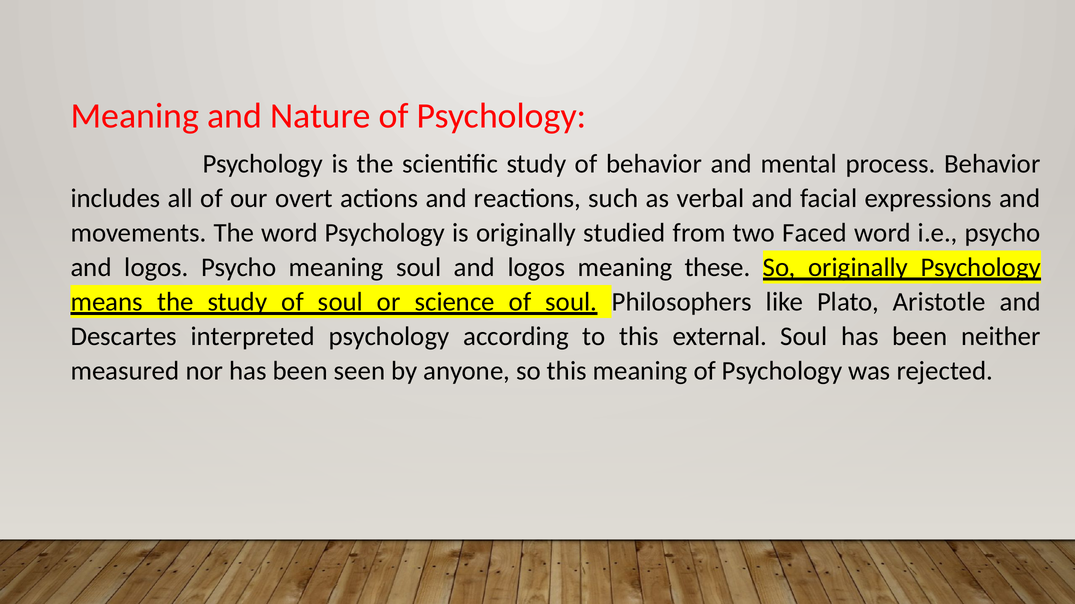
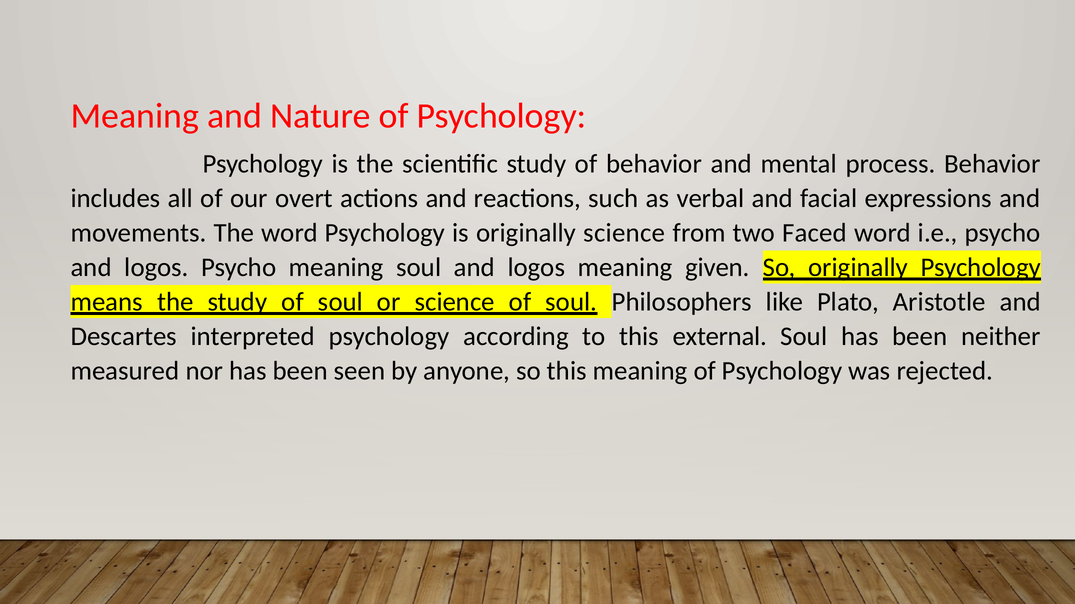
originally studied: studied -> science
these: these -> given
